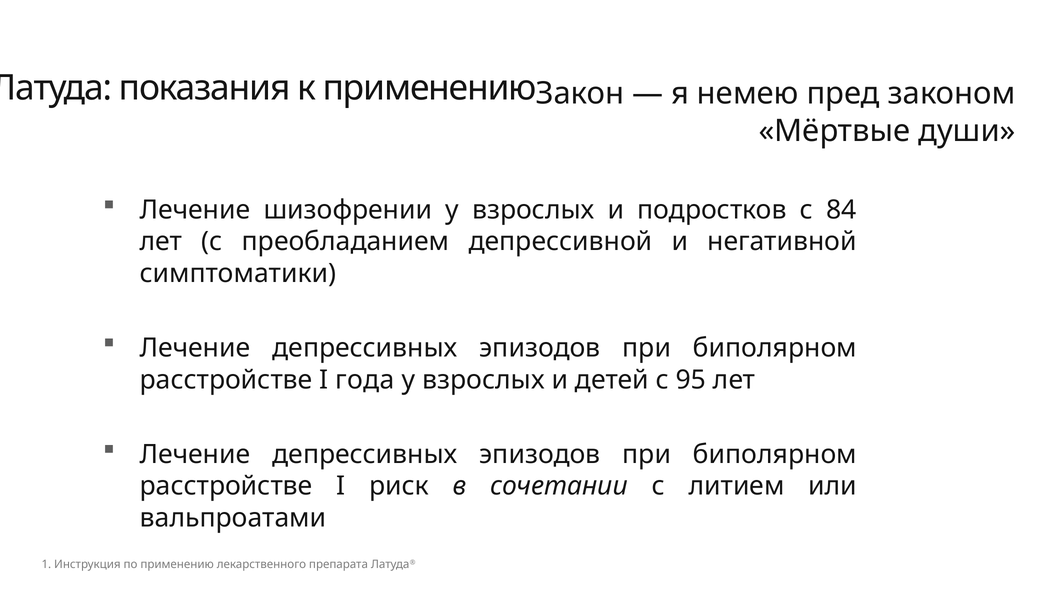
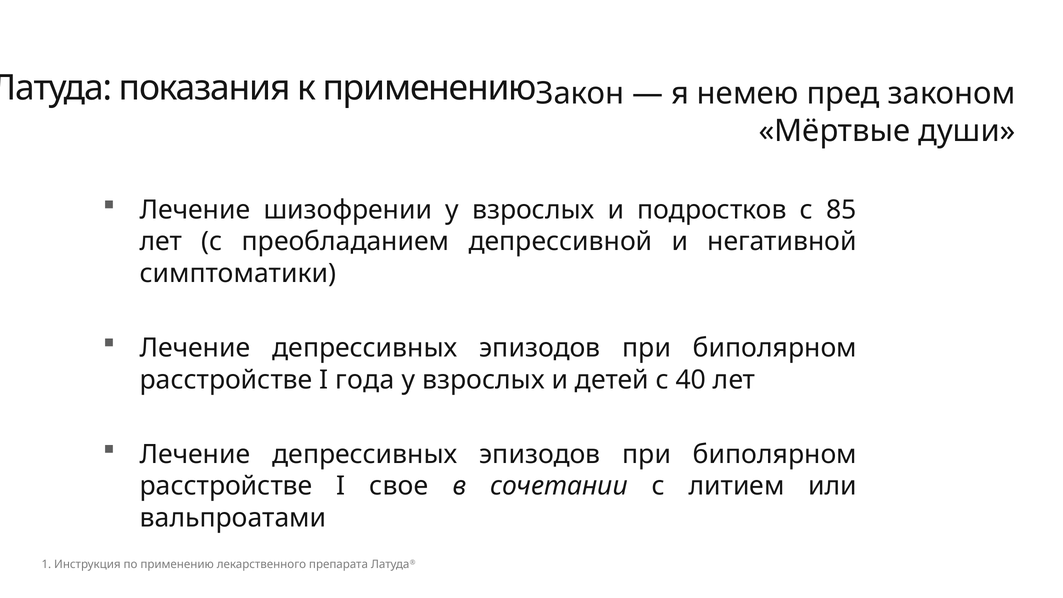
84: 84 -> 85
95: 95 -> 40
риск: риск -> свое
